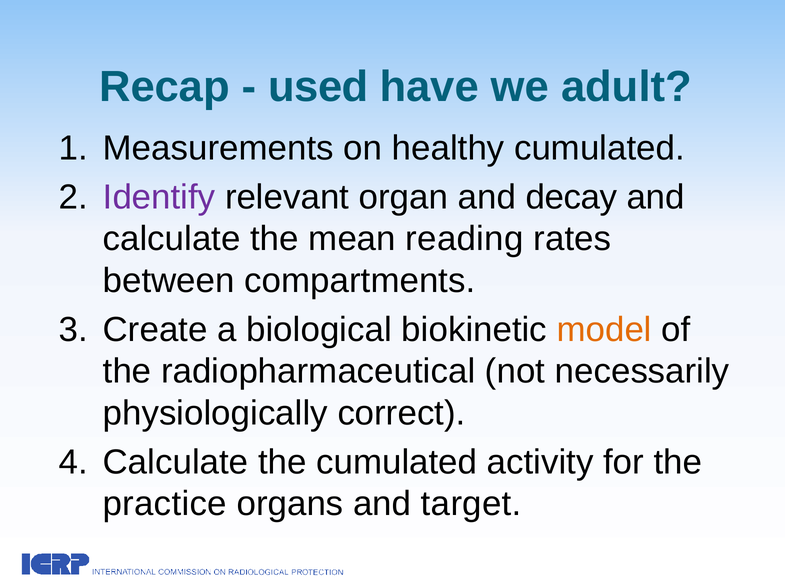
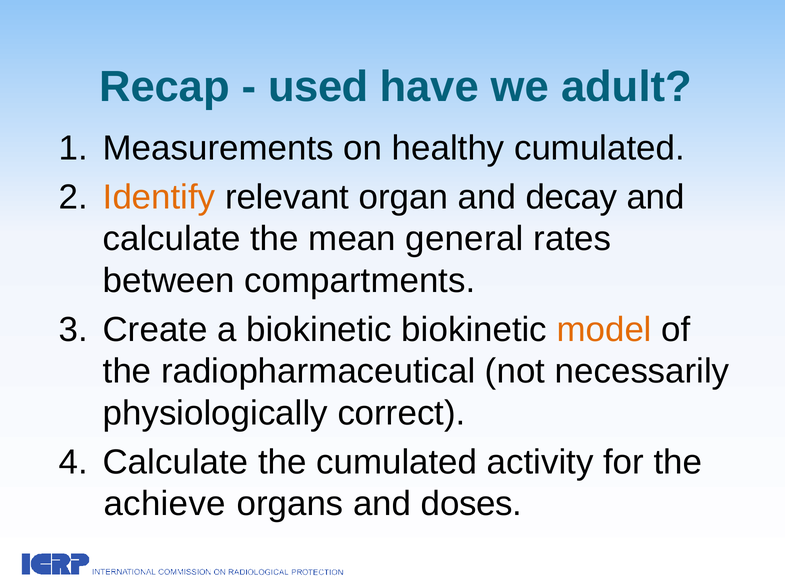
Identify colour: purple -> orange
reading: reading -> general
a biological: biological -> biokinetic
practice: practice -> achieve
target: target -> doses
